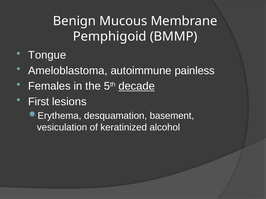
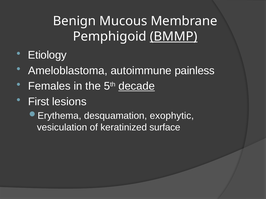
BMMP underline: none -> present
Tongue: Tongue -> Etiology
basement: basement -> exophytic
alcohol: alcohol -> surface
